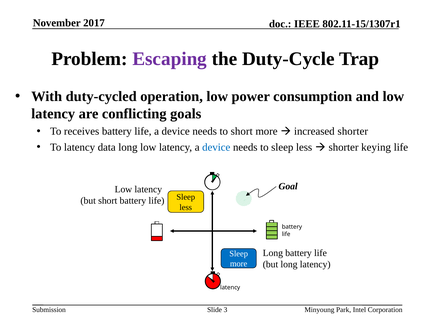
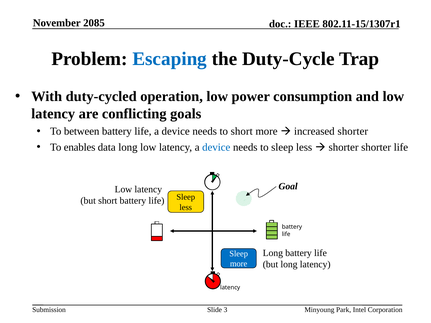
2017: 2017 -> 2085
Escaping colour: purple -> blue
receives: receives -> between
To latency: latency -> enables
shorter keying: keying -> shorter
